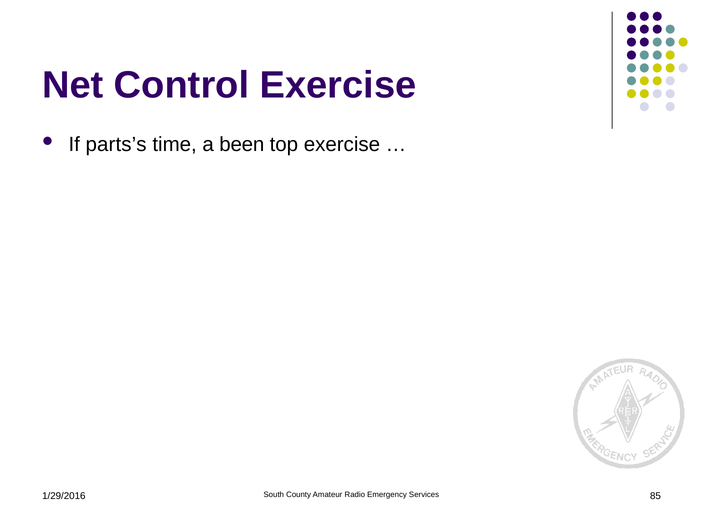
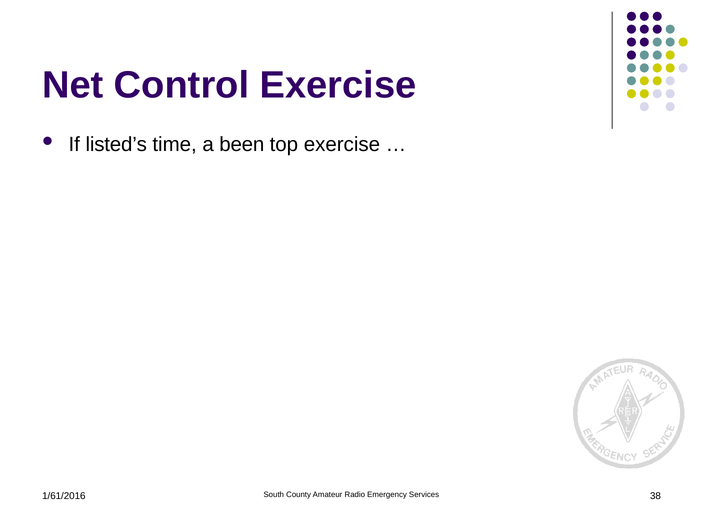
parts’s: parts’s -> listed’s
1/29/2016: 1/29/2016 -> 1/61/2016
85: 85 -> 38
